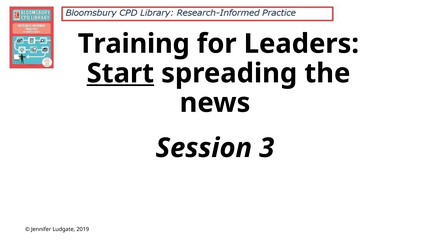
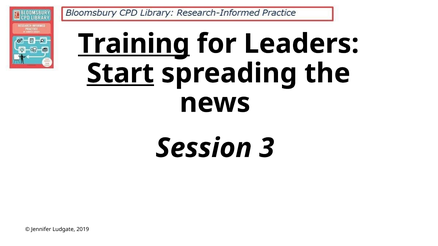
Training underline: none -> present
